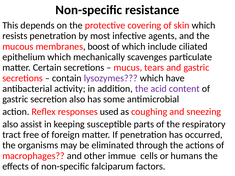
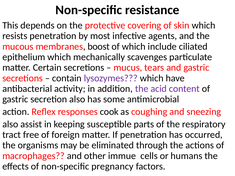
used: used -> cook
falciparum: falciparum -> pregnancy
